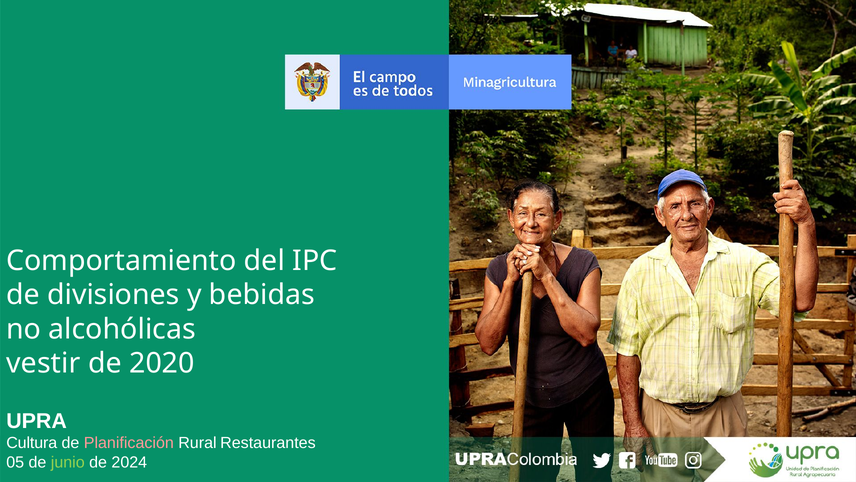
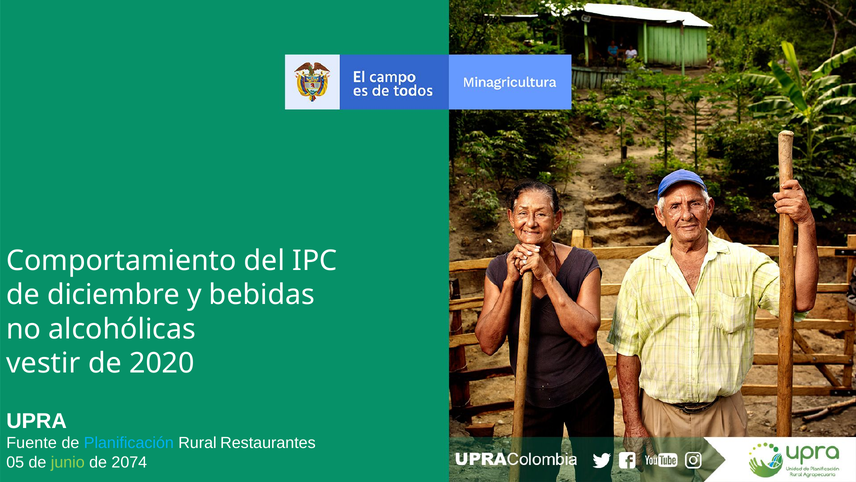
divisiones: divisiones -> diciembre
Cultura: Cultura -> Fuente
Planificación colour: pink -> light blue
2024: 2024 -> 2074
